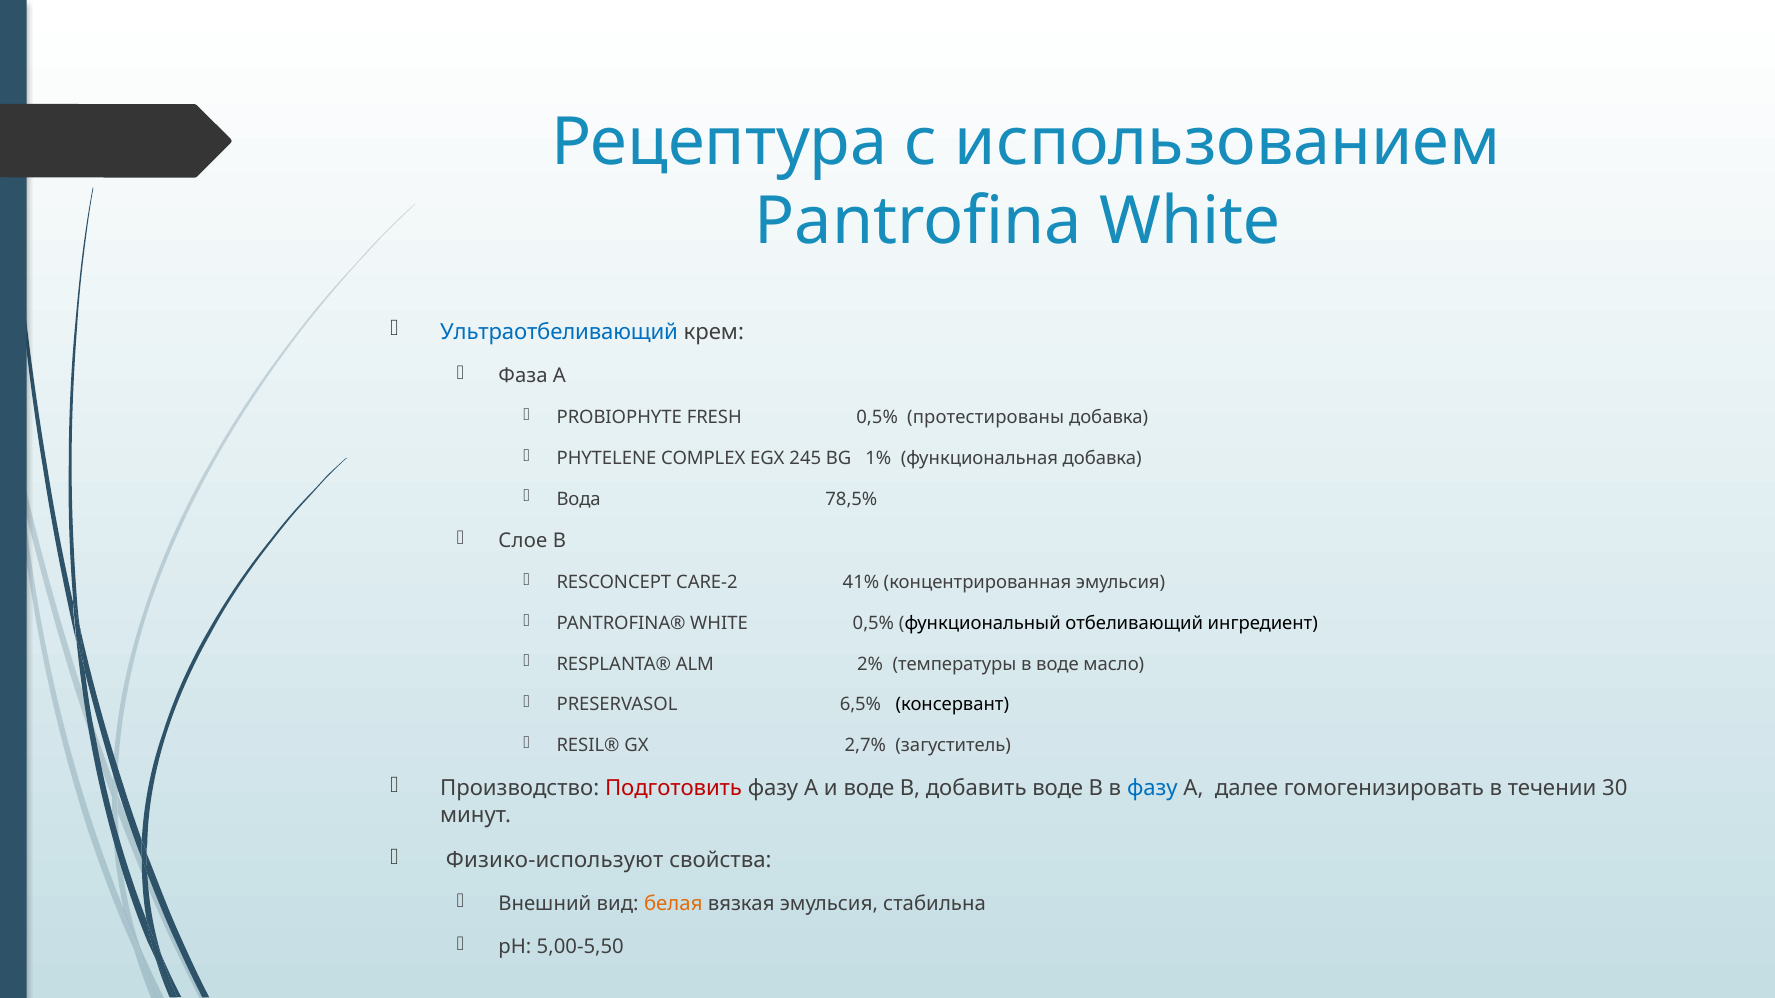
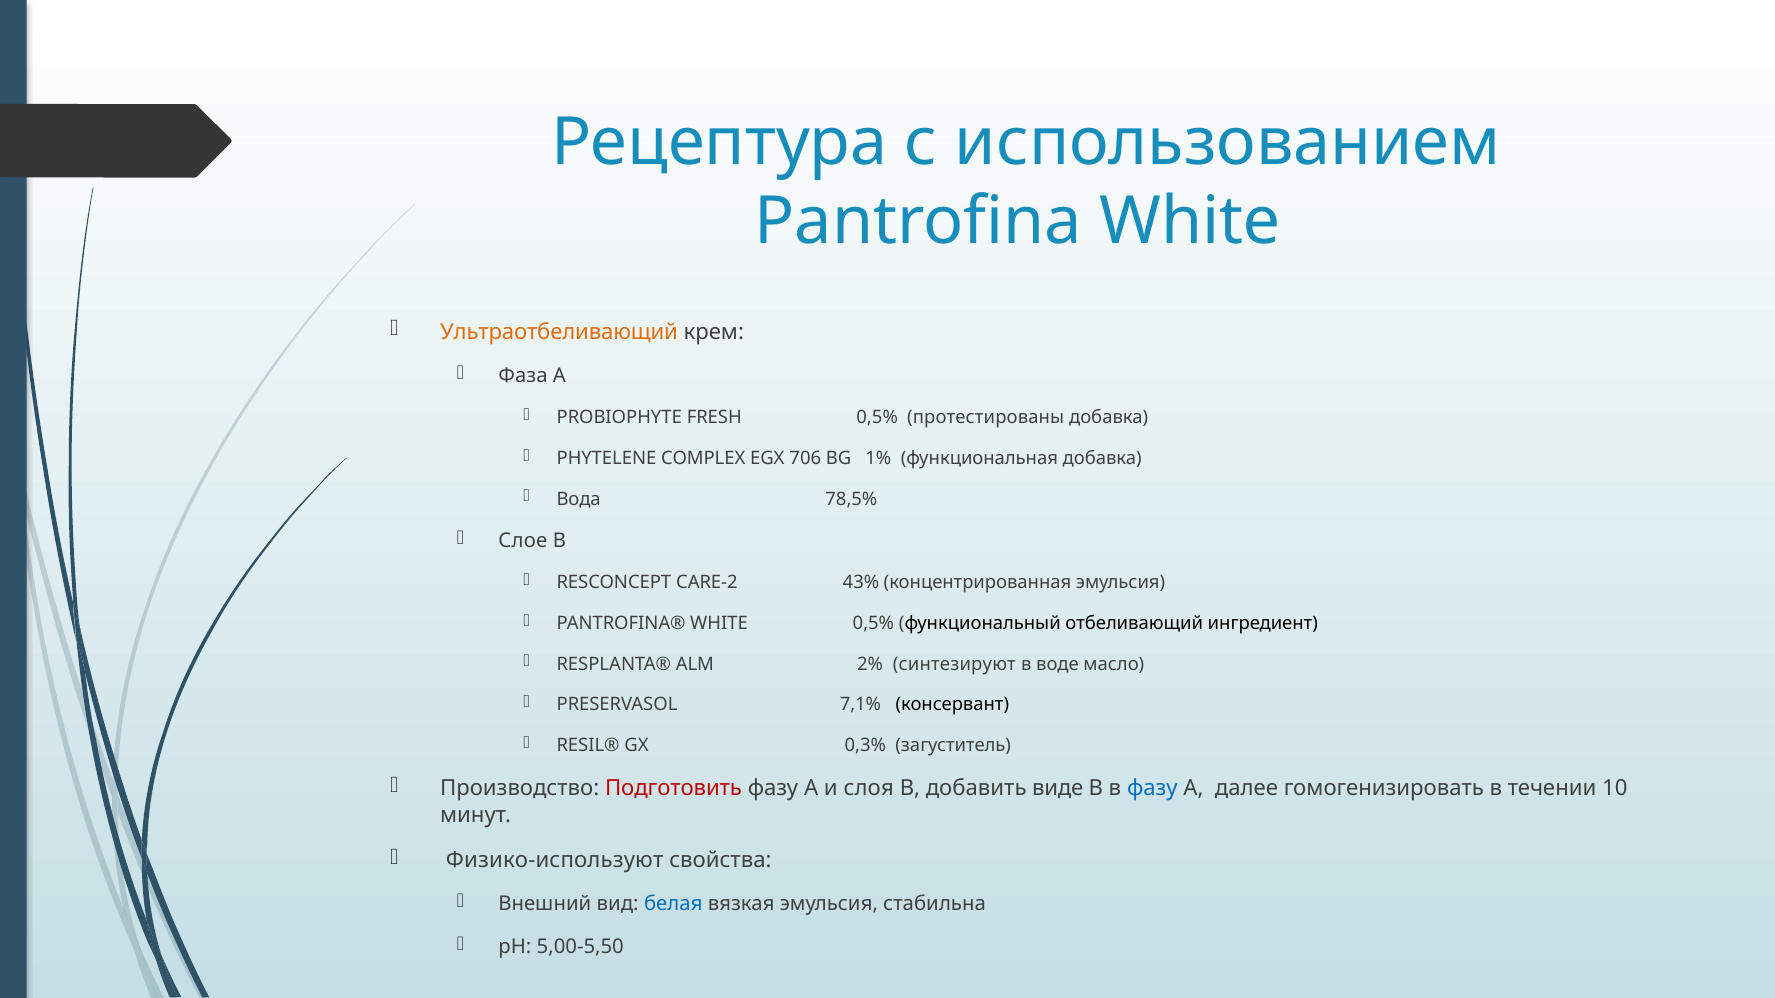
Ультраотбеливающий colour: blue -> orange
245: 245 -> 706
41%: 41% -> 43%
температуры: температуры -> синтезируют
6,5%: 6,5% -> 7,1%
2,7%: 2,7% -> 0,3%
и воде: воде -> слоя
добавить воде: воде -> виде
30: 30 -> 10
белая colour: orange -> blue
